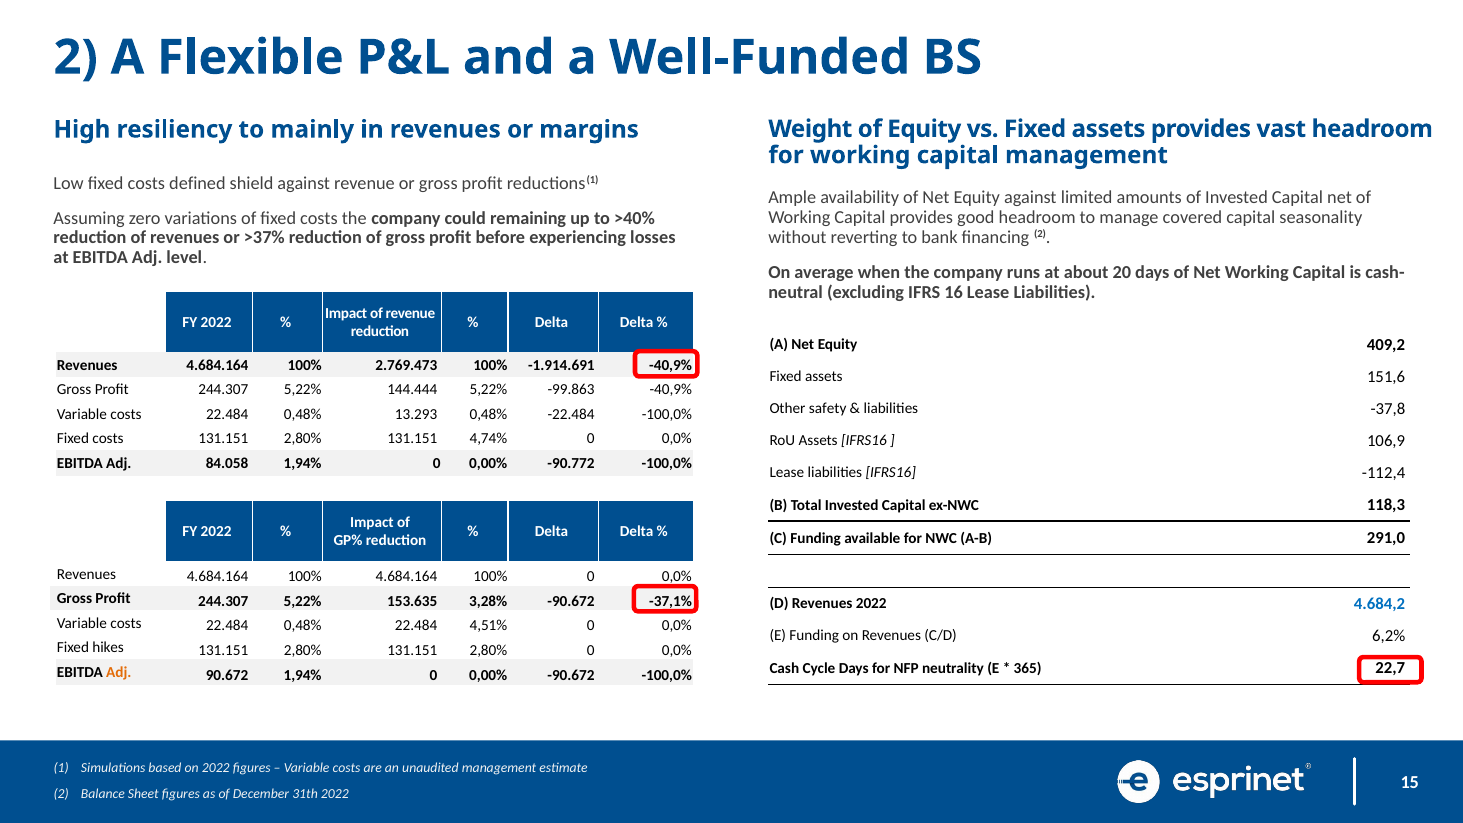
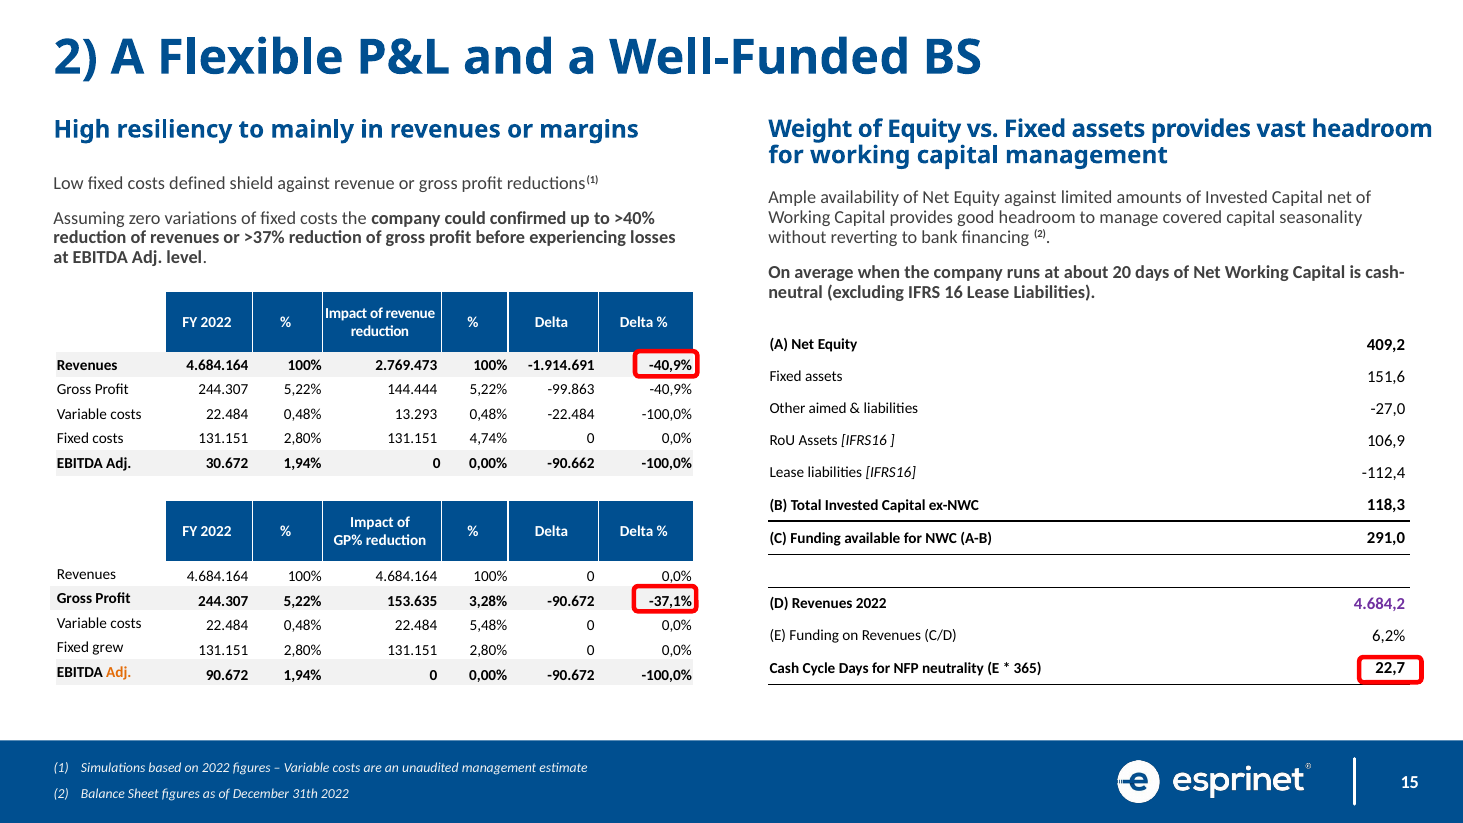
remaining: remaining -> confirmed
safety: safety -> aimed
-37,8: -37,8 -> -27,0
84.058: 84.058 -> 30.672
-90.772: -90.772 -> -90.662
4.684,2 colour: blue -> purple
4,51%: 4,51% -> 5,48%
hikes: hikes -> grew
